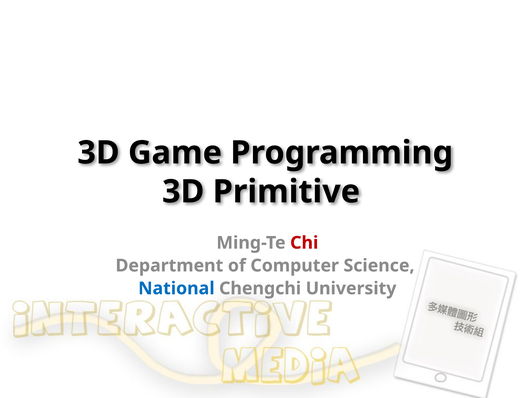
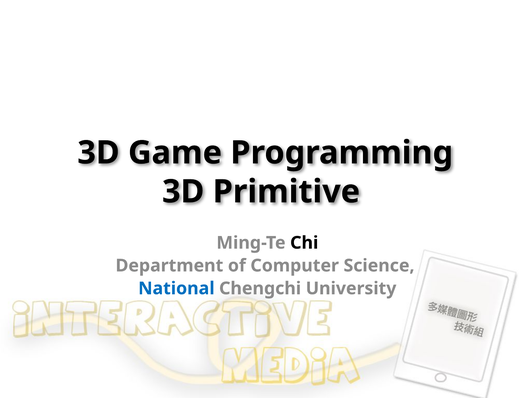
Chi colour: red -> black
